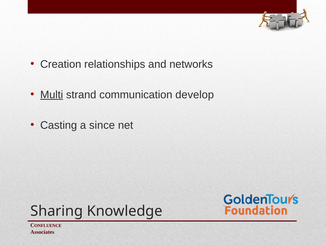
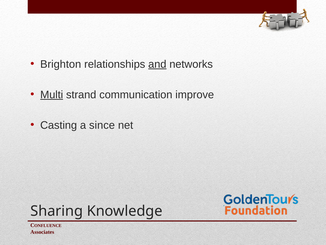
Creation: Creation -> Brighton
and underline: none -> present
develop: develop -> improve
